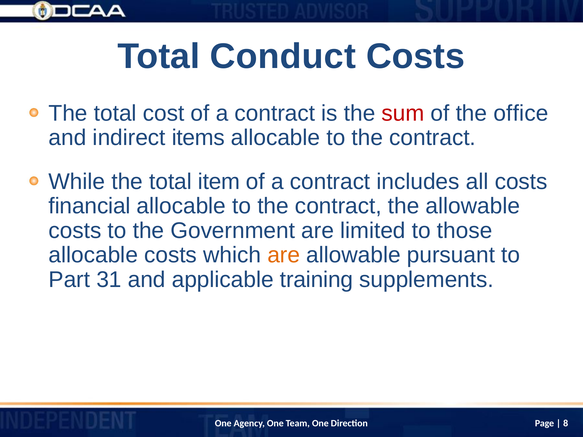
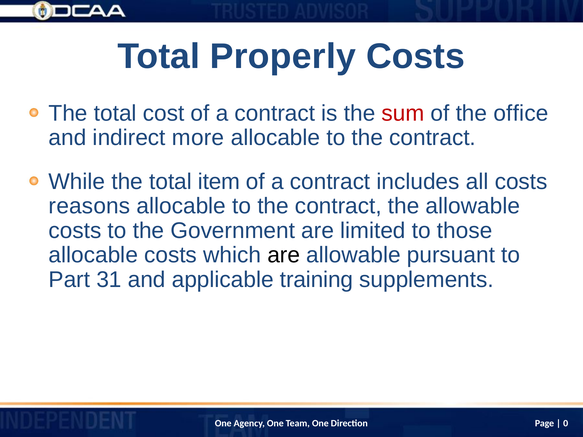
Conduct: Conduct -> Properly
items: items -> more
financial: financial -> reasons
are at (284, 255) colour: orange -> black
8: 8 -> 0
